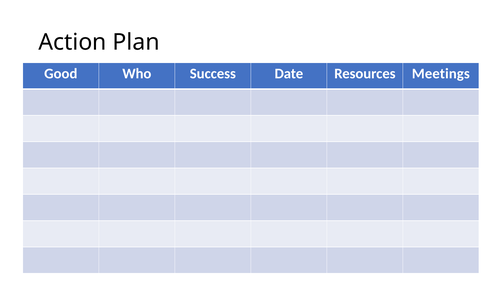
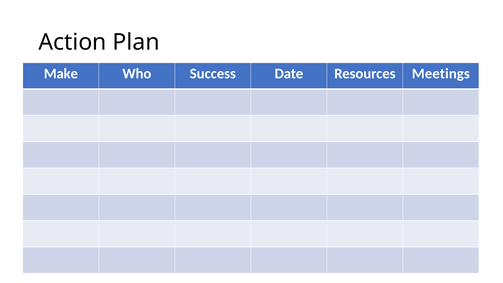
Good: Good -> Make
